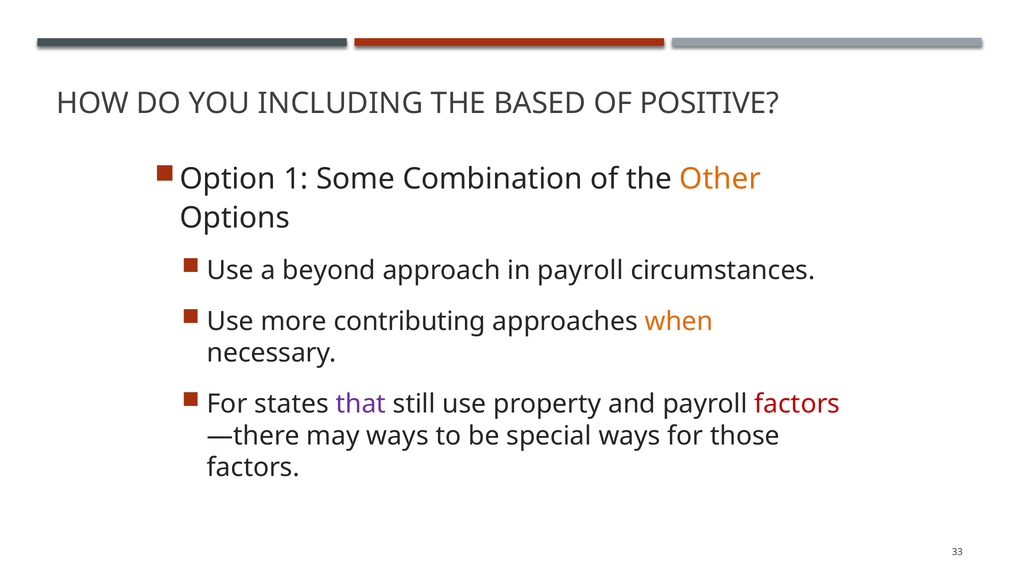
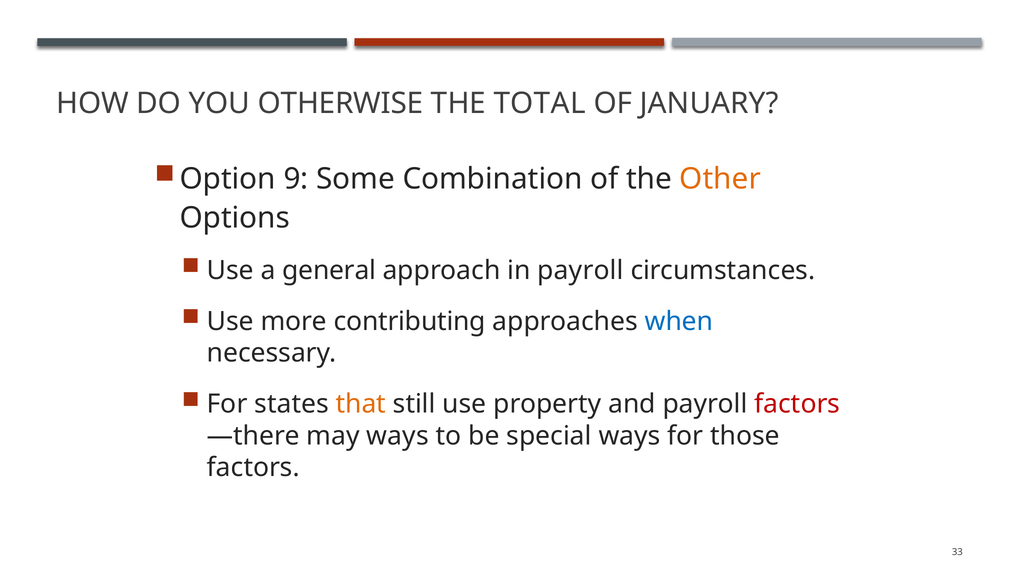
INCLUDING: INCLUDING -> OTHERWISE
BASED: BASED -> TOTAL
POSITIVE: POSITIVE -> JANUARY
1: 1 -> 9
beyond: beyond -> general
when colour: orange -> blue
that colour: purple -> orange
